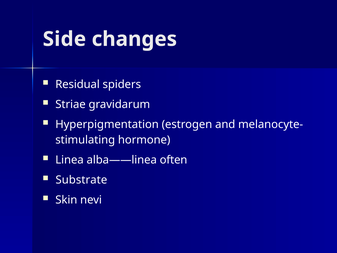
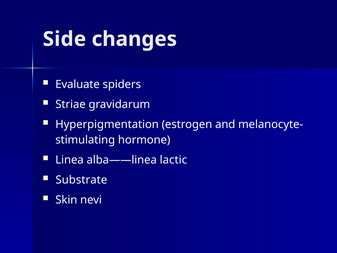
Residual: Residual -> Evaluate
often: often -> lactic
